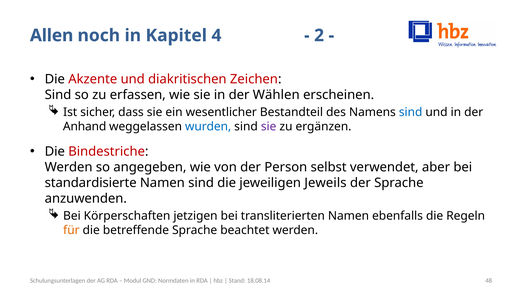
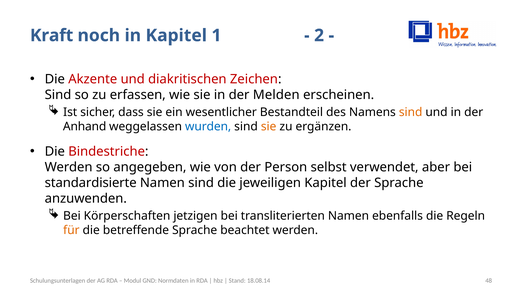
Allen: Allen -> Kraft
4: 4 -> 1
Wählen: Wählen -> Melden
sind at (411, 112) colour: blue -> orange
sie at (269, 127) colour: purple -> orange
jeweiligen Jeweils: Jeweils -> Kapitel
